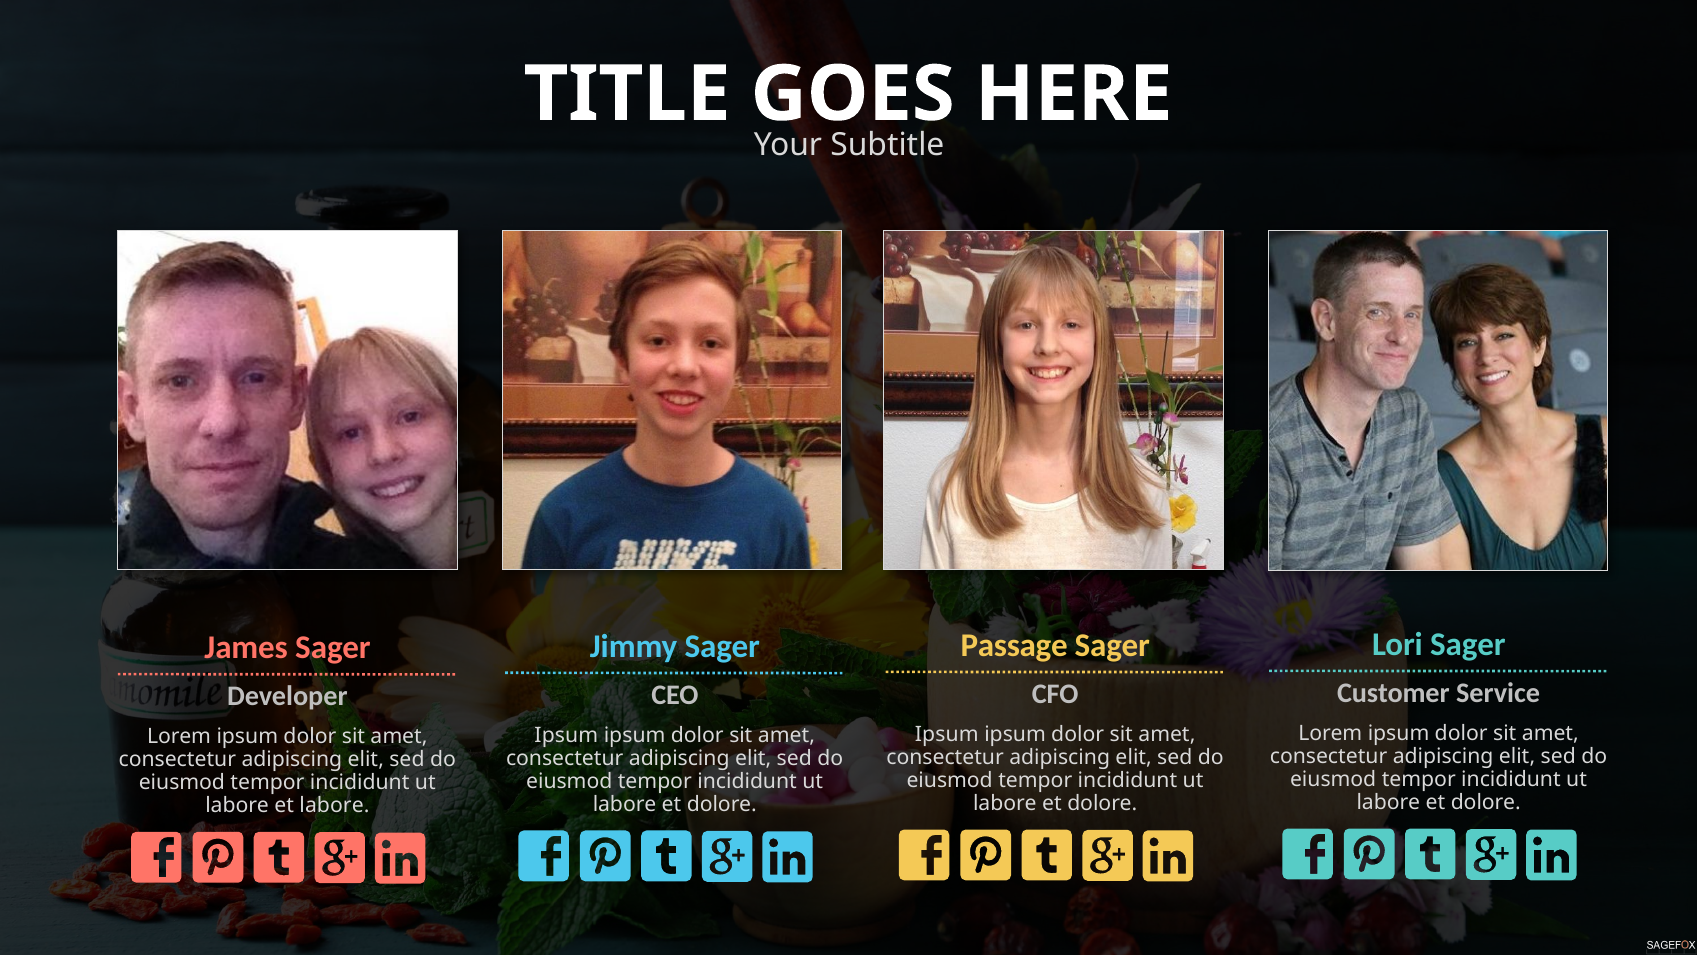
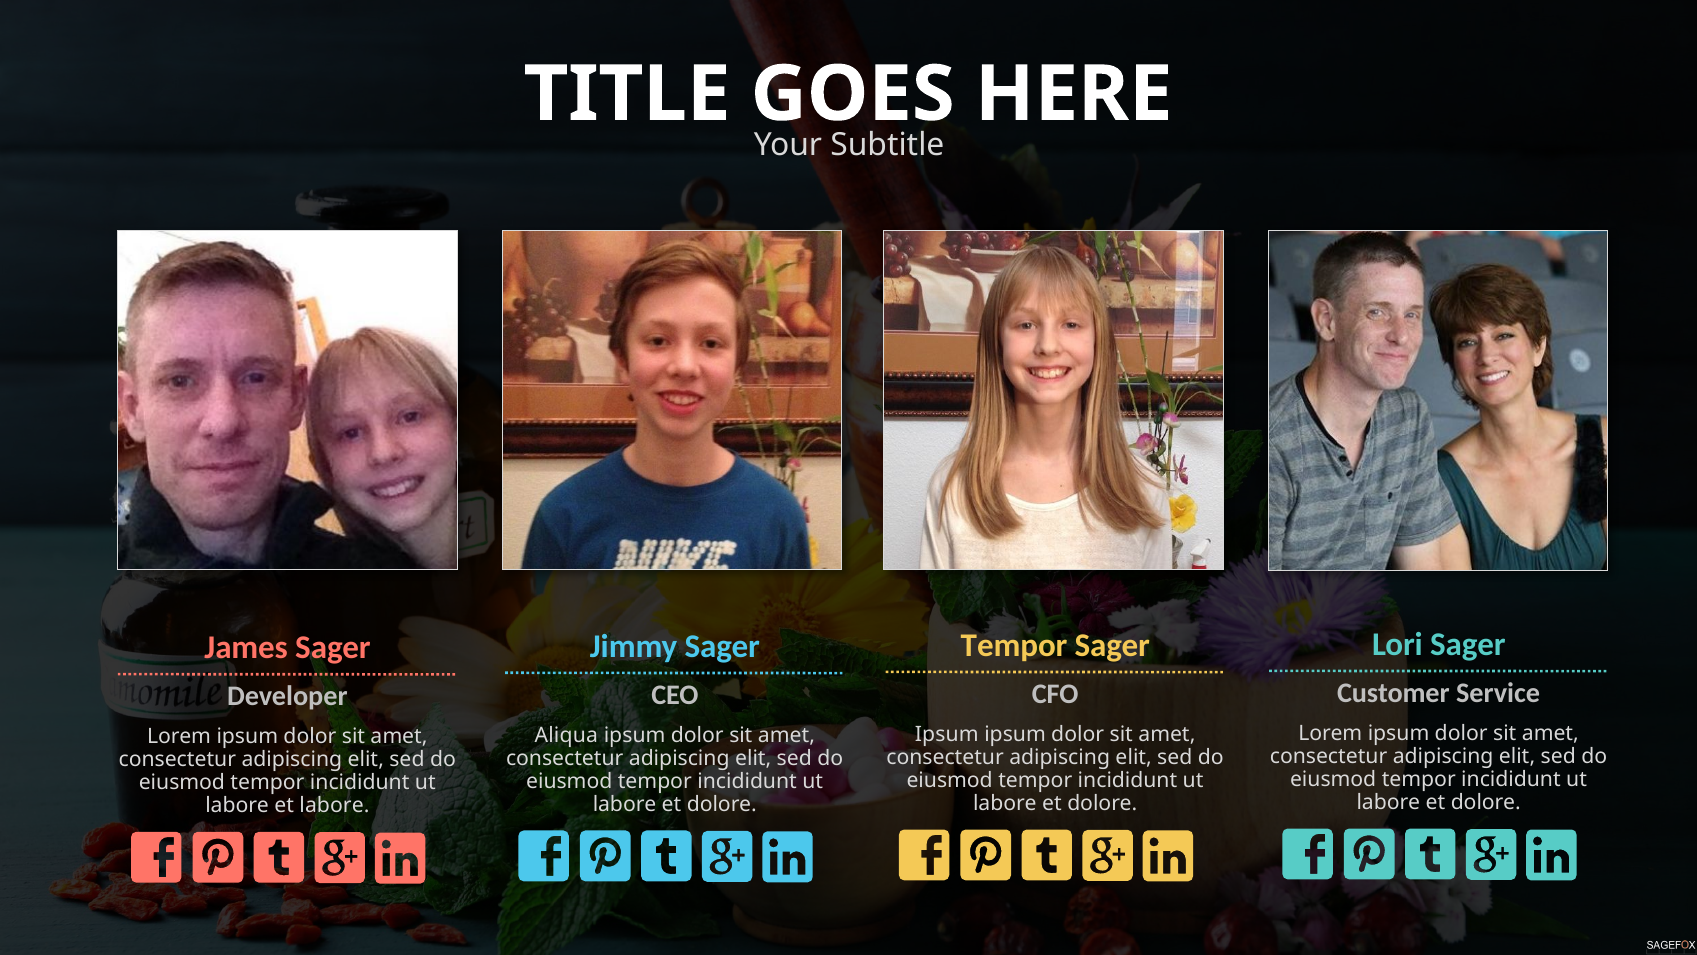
Passage at (1014, 645): Passage -> Tempor
Ipsum at (566, 735): Ipsum -> Aliqua
